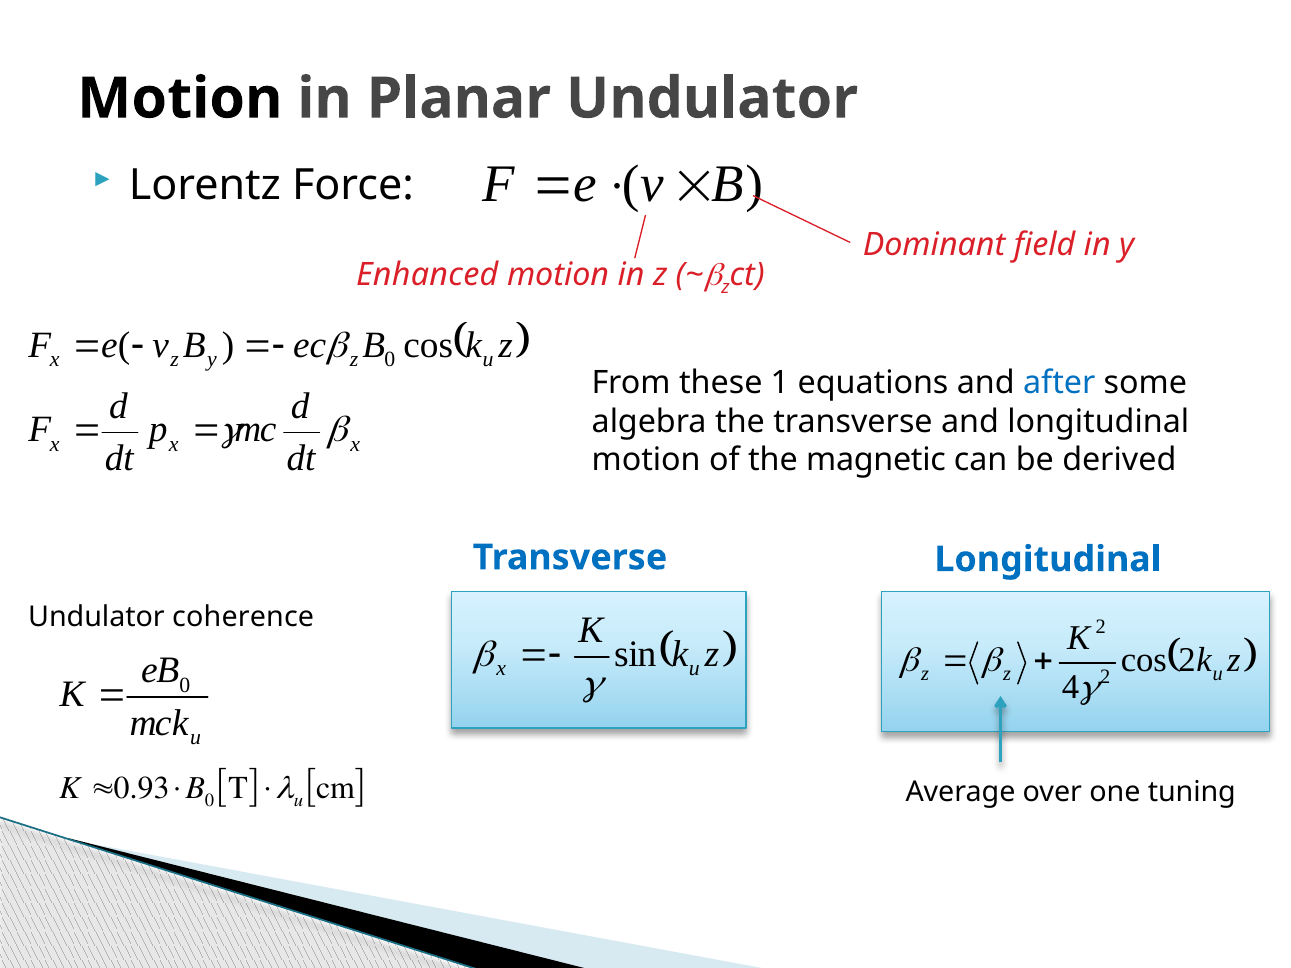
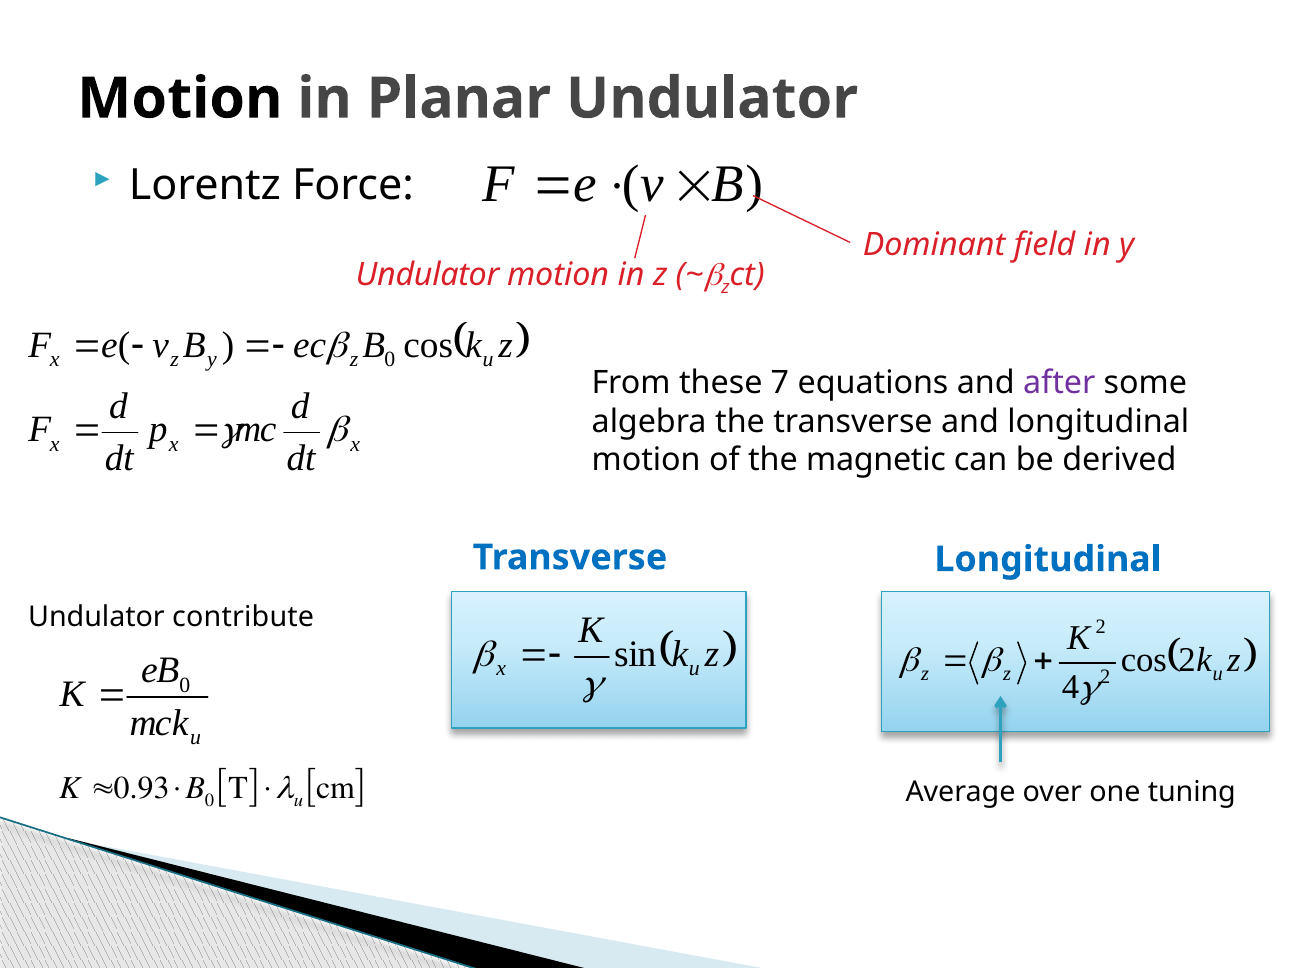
Enhanced at (427, 275): Enhanced -> Undulator
1: 1 -> 7
after colour: blue -> purple
coherence: coherence -> contribute
